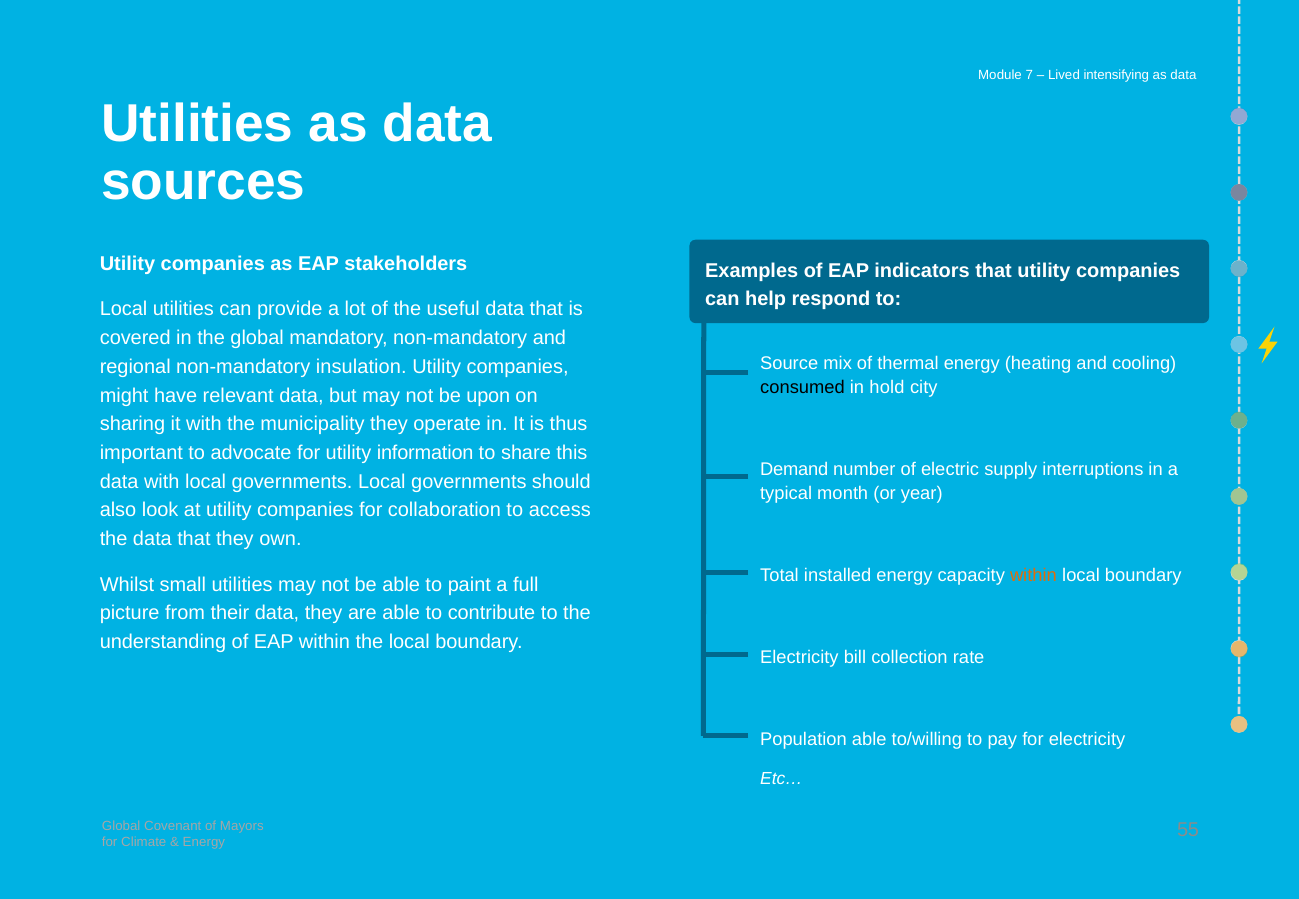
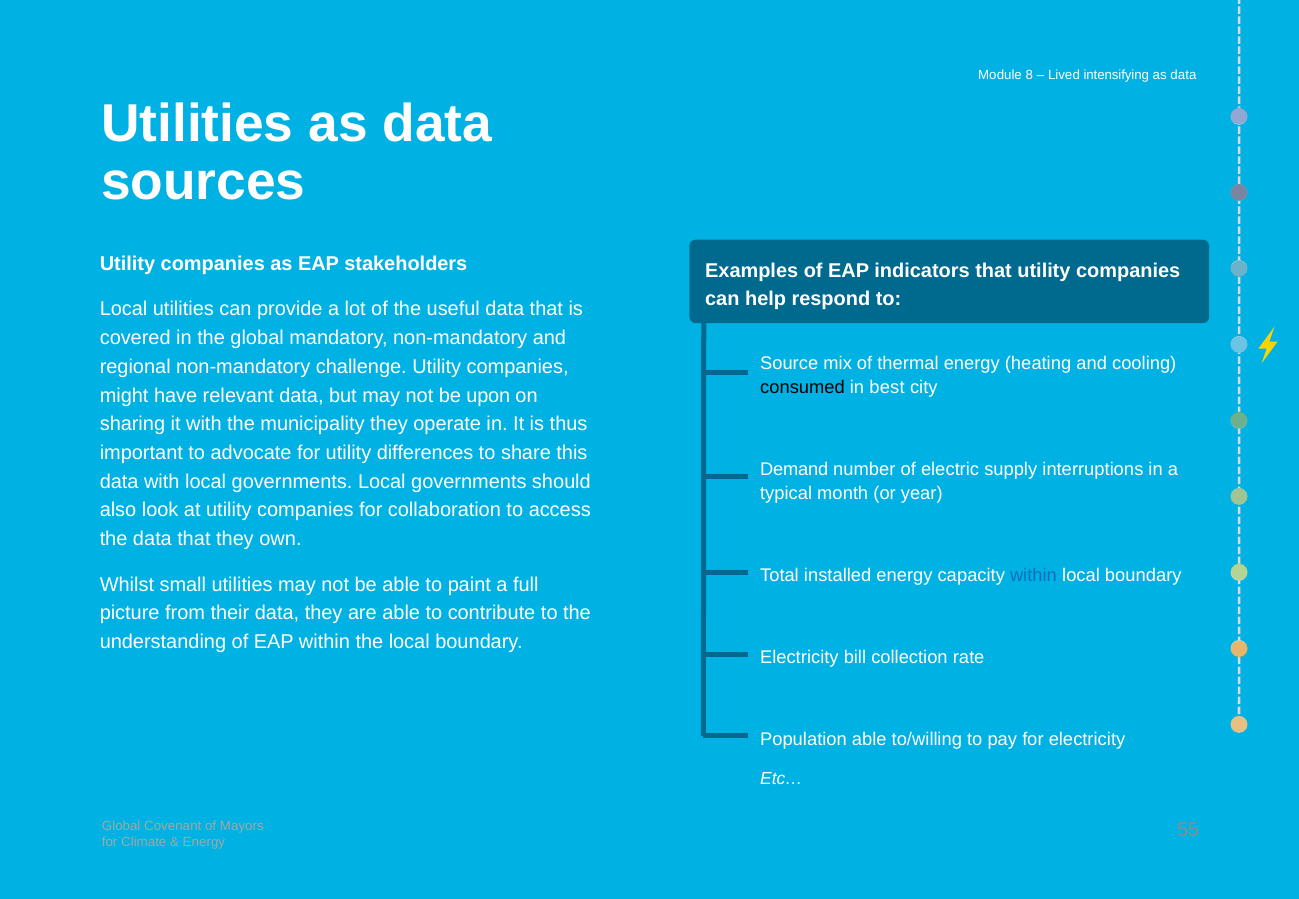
7: 7 -> 8
insulation: insulation -> challenge
hold: hold -> best
information: information -> differences
within at (1033, 576) colour: orange -> blue
